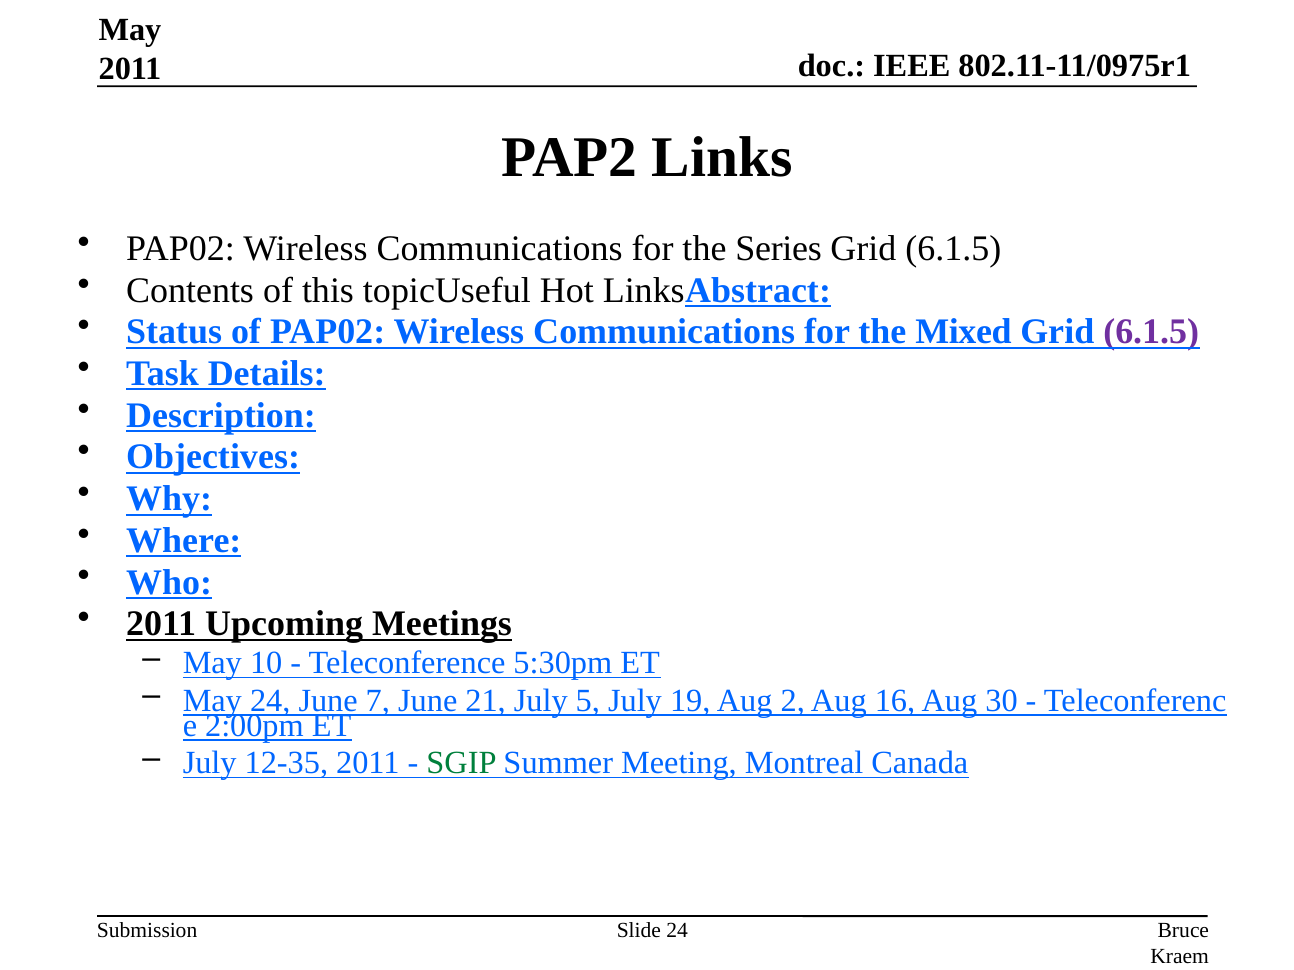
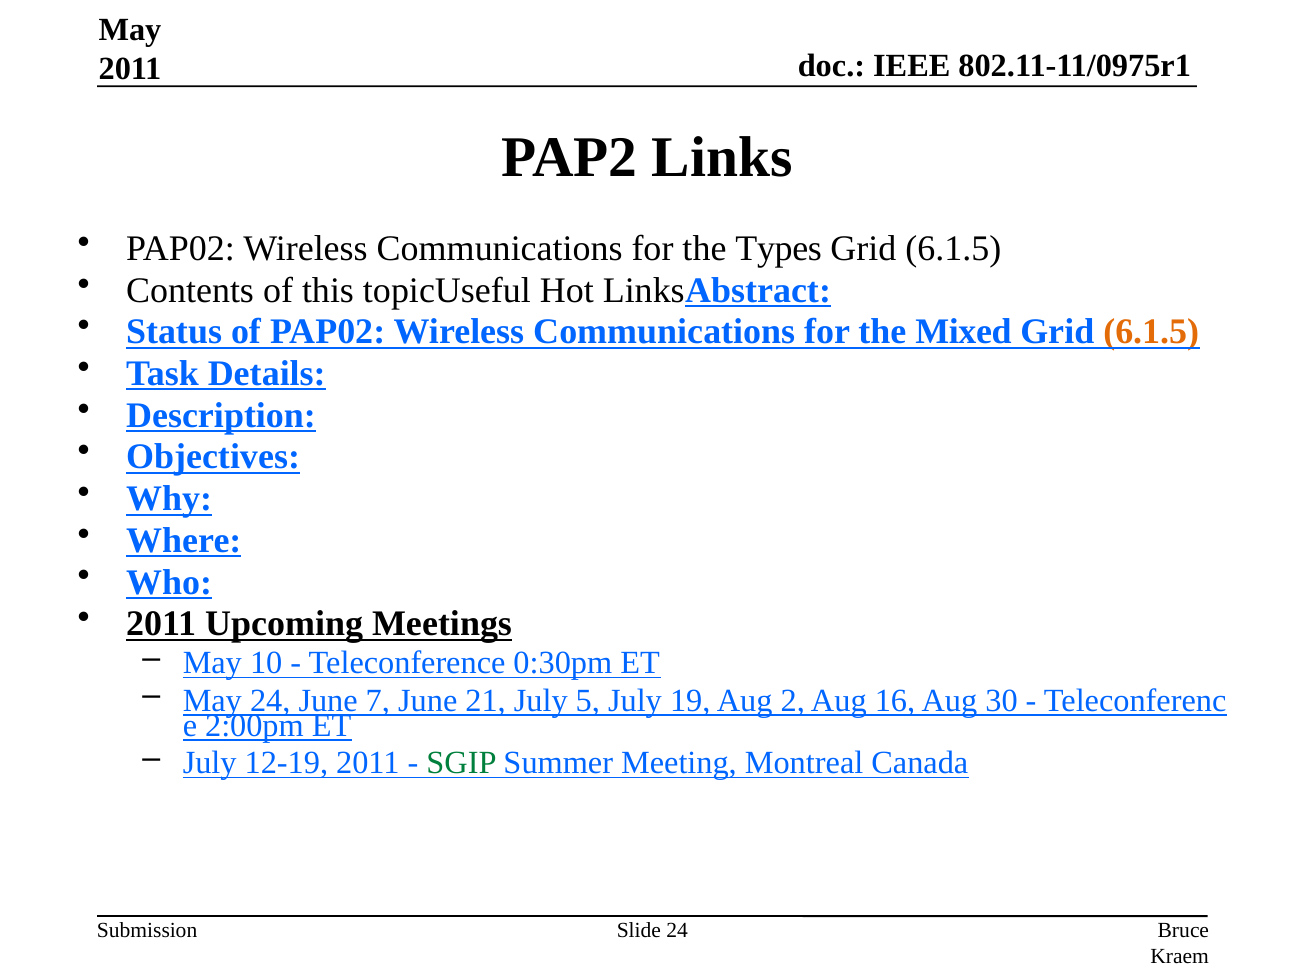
Series: Series -> Types
6.1.5 at (1151, 332) colour: purple -> orange
5:30pm: 5:30pm -> 0:30pm
12-35: 12-35 -> 12-19
